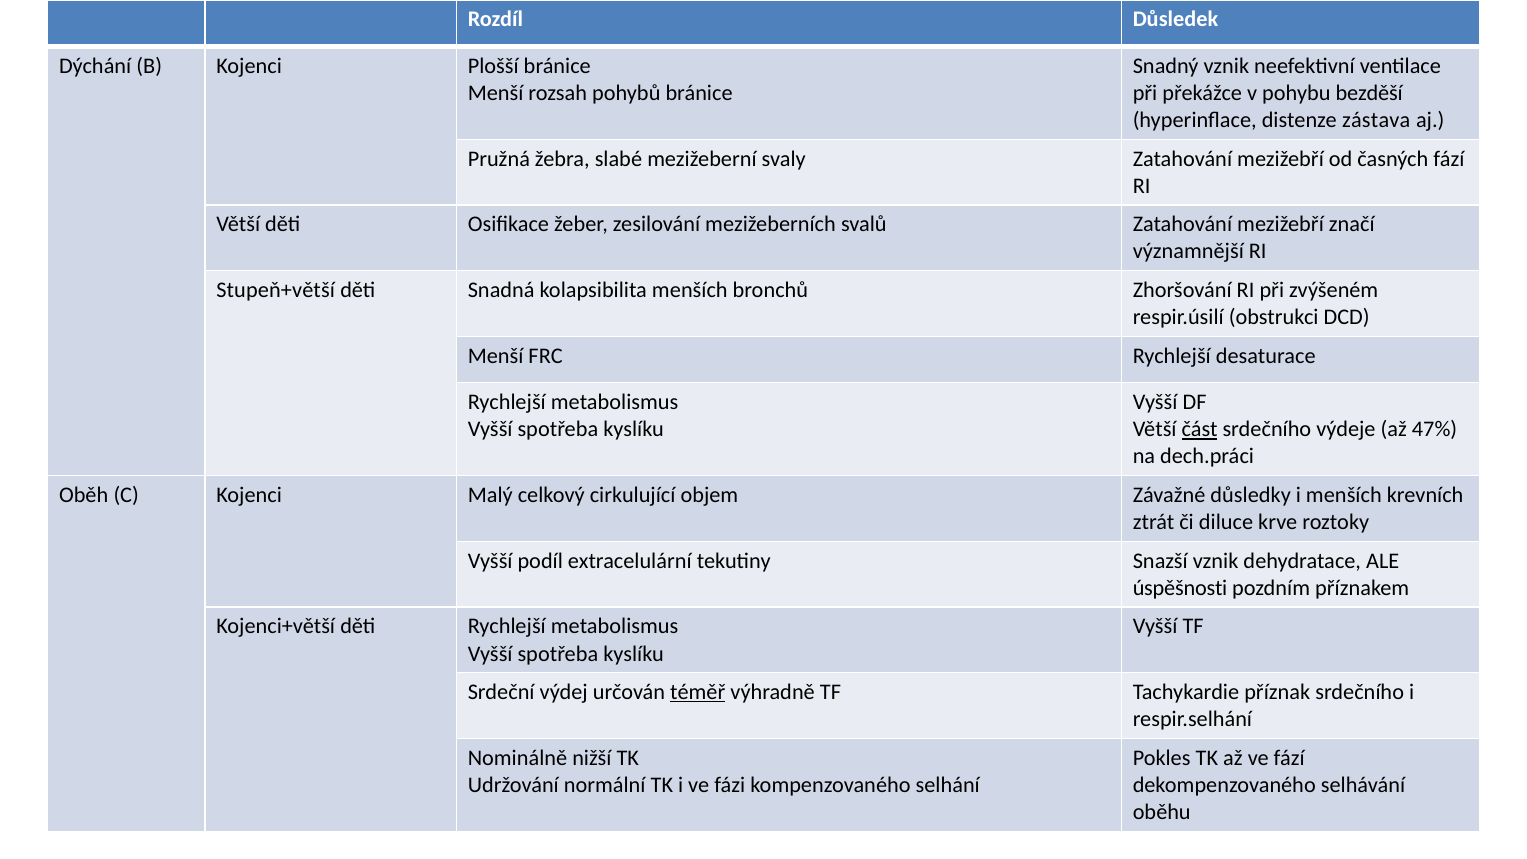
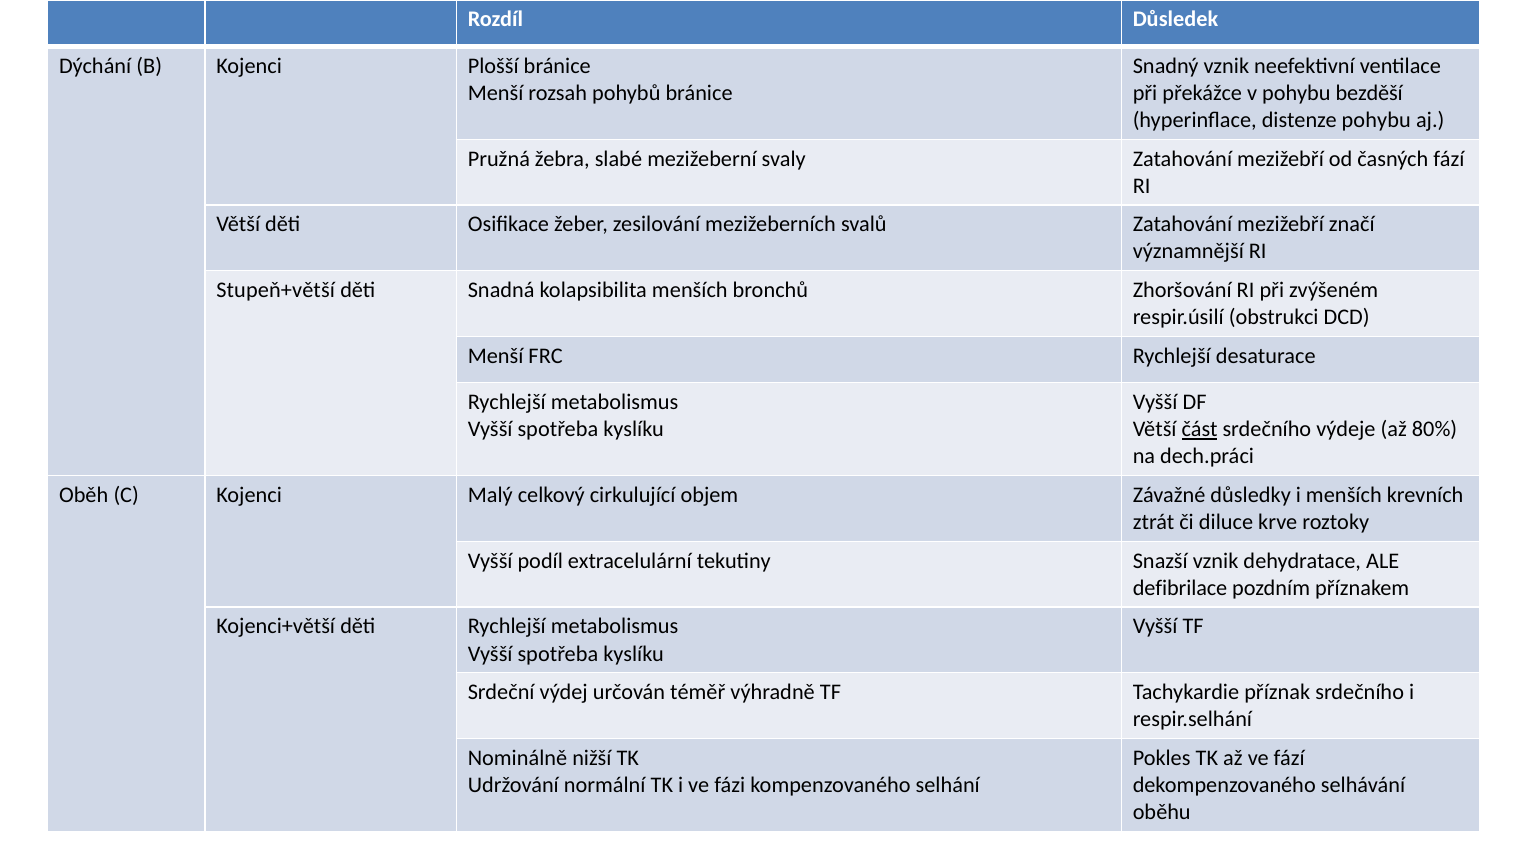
distenze zástava: zástava -> pohybu
47%: 47% -> 80%
úspěšnosti: úspěšnosti -> defibrilace
téměř underline: present -> none
